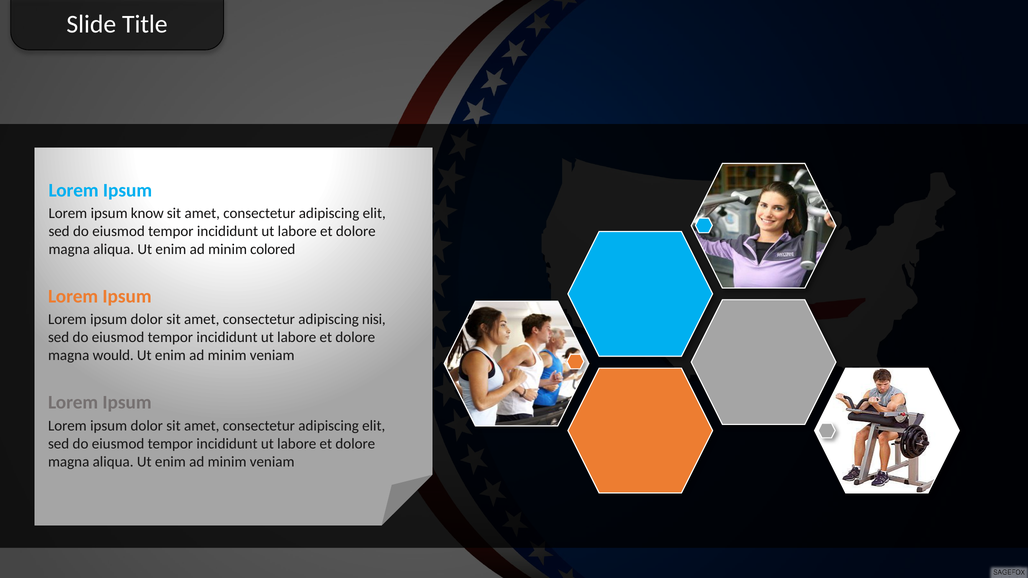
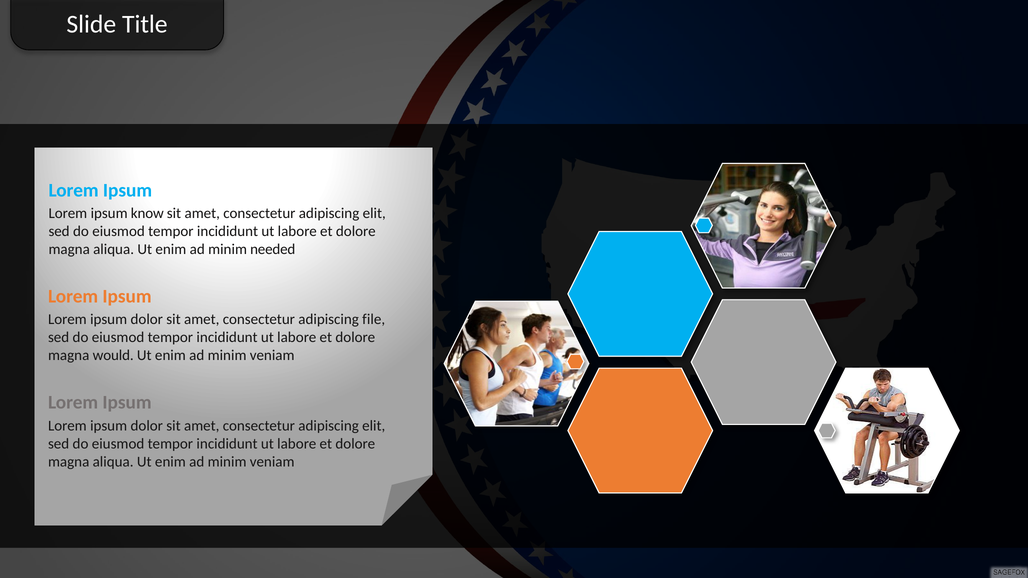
colored: colored -> needed
nisi: nisi -> file
